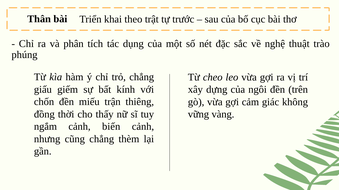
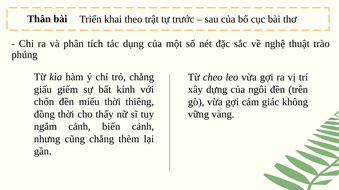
miếu trận: trận -> thời
